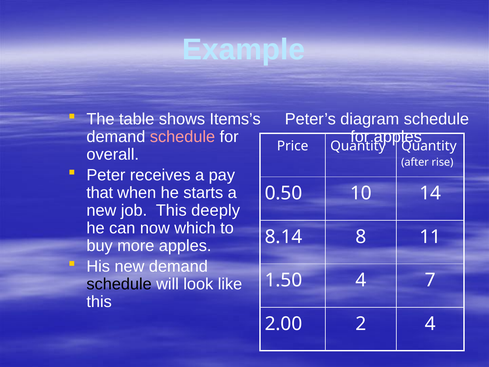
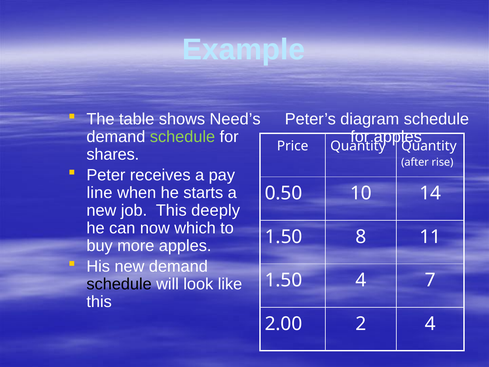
Items’s: Items’s -> Need’s
schedule at (182, 137) colour: pink -> light green
overall: overall -> shares
that: that -> line
8.14 at (284, 237): 8.14 -> 1.50
